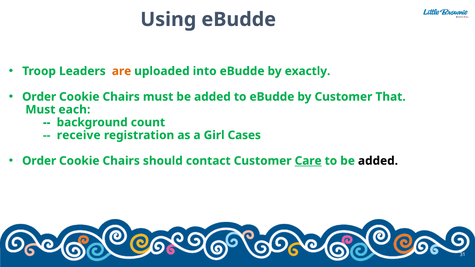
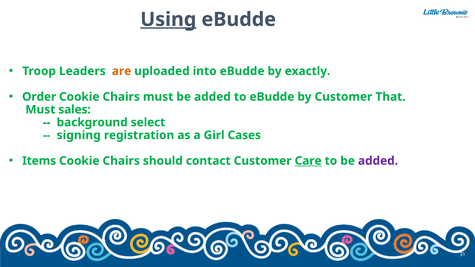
Using underline: none -> present
each: each -> sales
count: count -> select
receive: receive -> signing
Order at (39, 161): Order -> Items
added at (378, 161) colour: black -> purple
